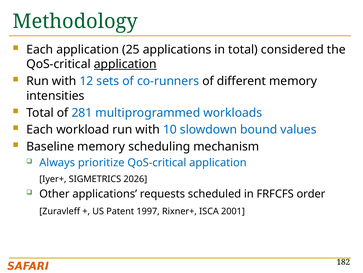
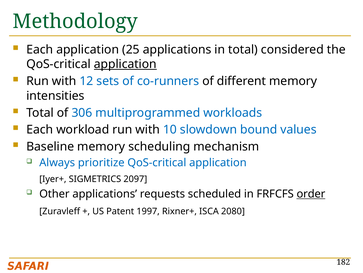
281: 281 -> 306
2026: 2026 -> 2097
order underline: none -> present
2001: 2001 -> 2080
